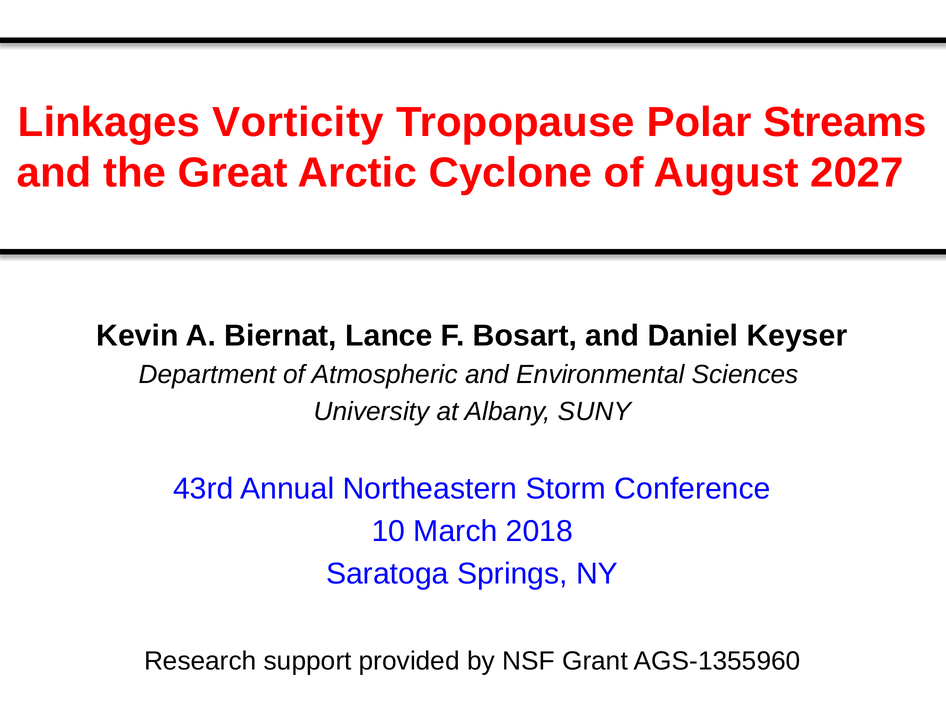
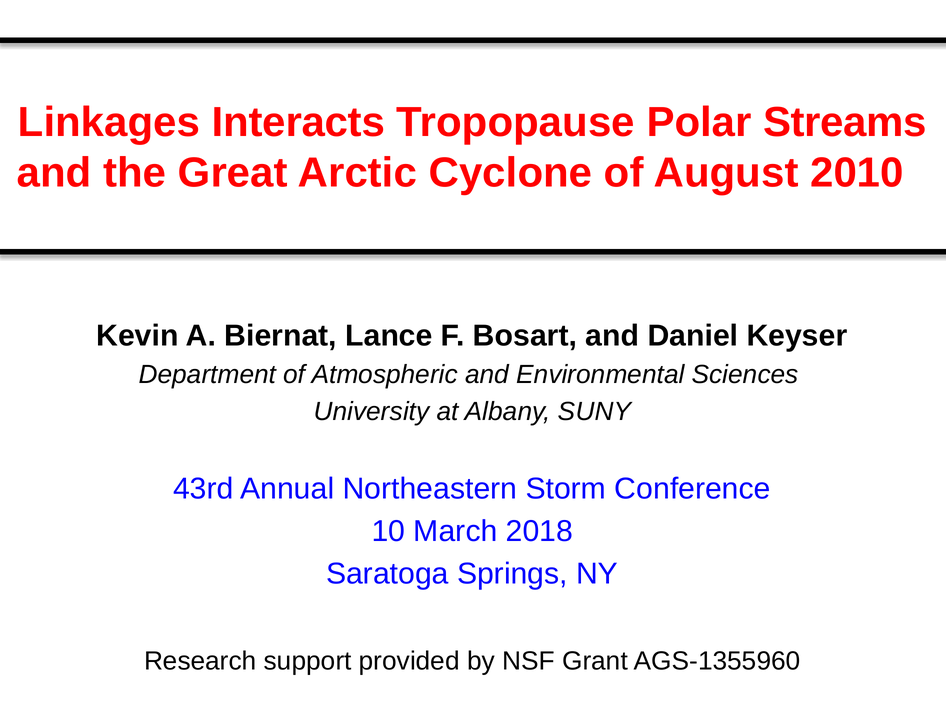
Vorticity: Vorticity -> Interacts
2027: 2027 -> 2010
